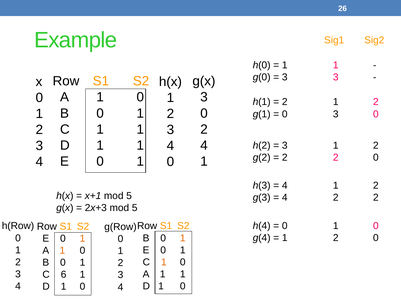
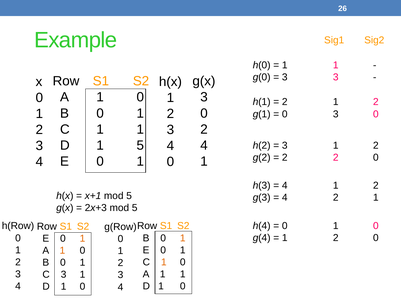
D 1 1: 1 -> 5
4 2 2: 2 -> 1
C 6: 6 -> 3
